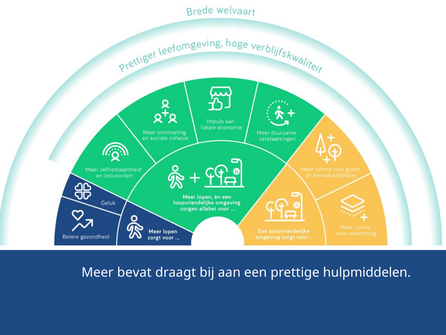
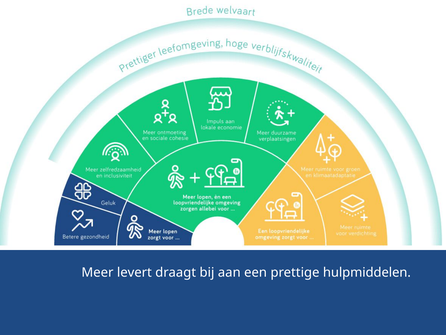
bevat: bevat -> levert
